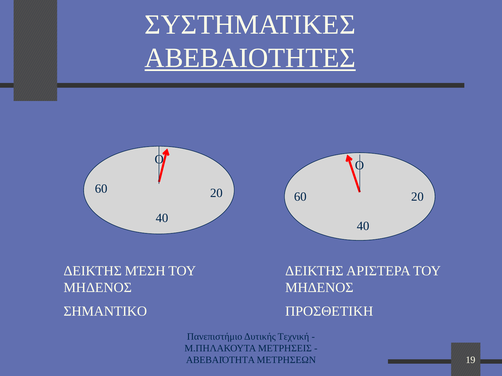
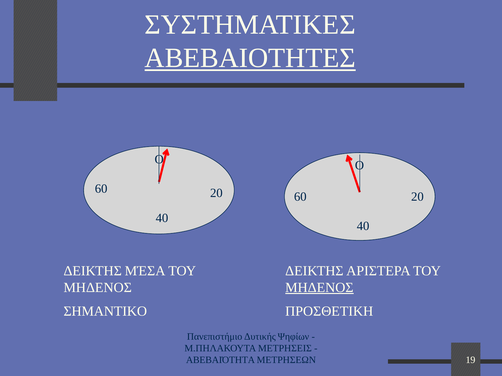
ΜΈΣΗ: ΜΈΣΗ -> ΜΈΣΑ
ΜΗΔΕΝΟΣ at (319, 288) underline: none -> present
Τεχνική: Τεχνική -> Ψηφίων
